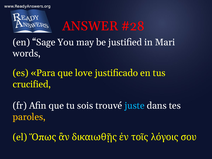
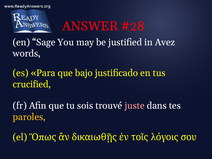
Mari: Mari -> Avez
love: love -> bajo
juste colour: light blue -> pink
